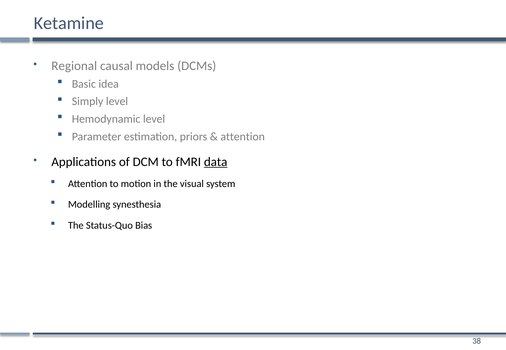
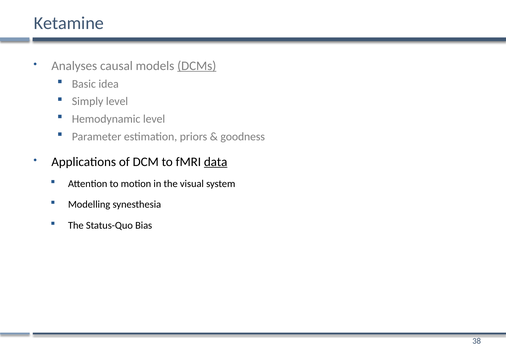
Regional: Regional -> Analyses
DCMs underline: none -> present
attention at (243, 137): attention -> goodness
